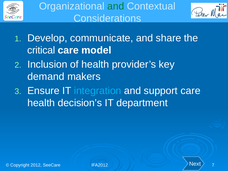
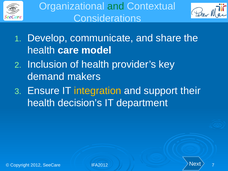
critical at (41, 50): critical -> health
integration colour: light blue -> yellow
support care: care -> their
